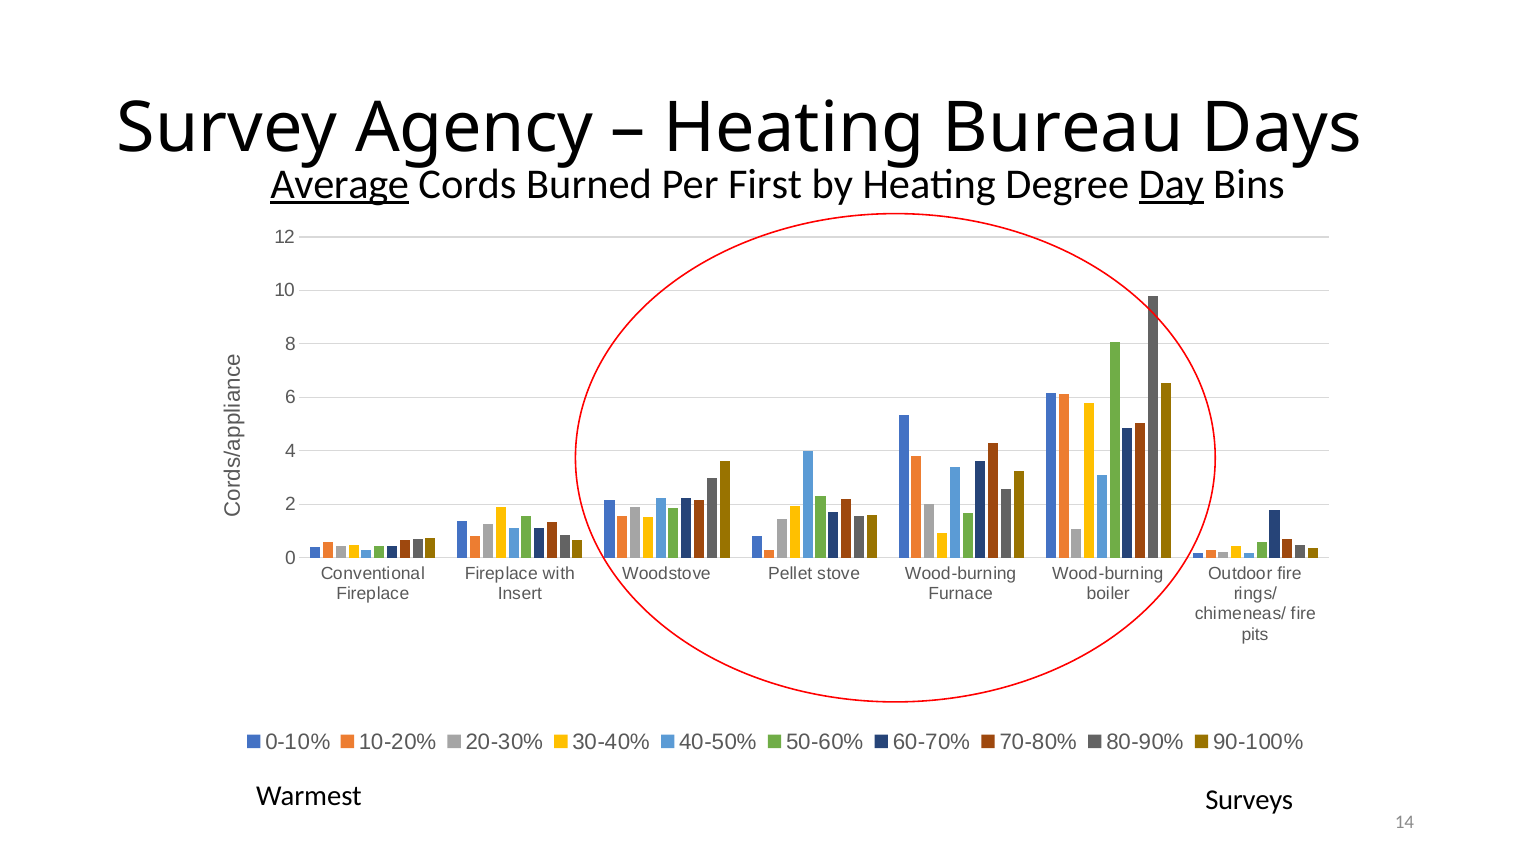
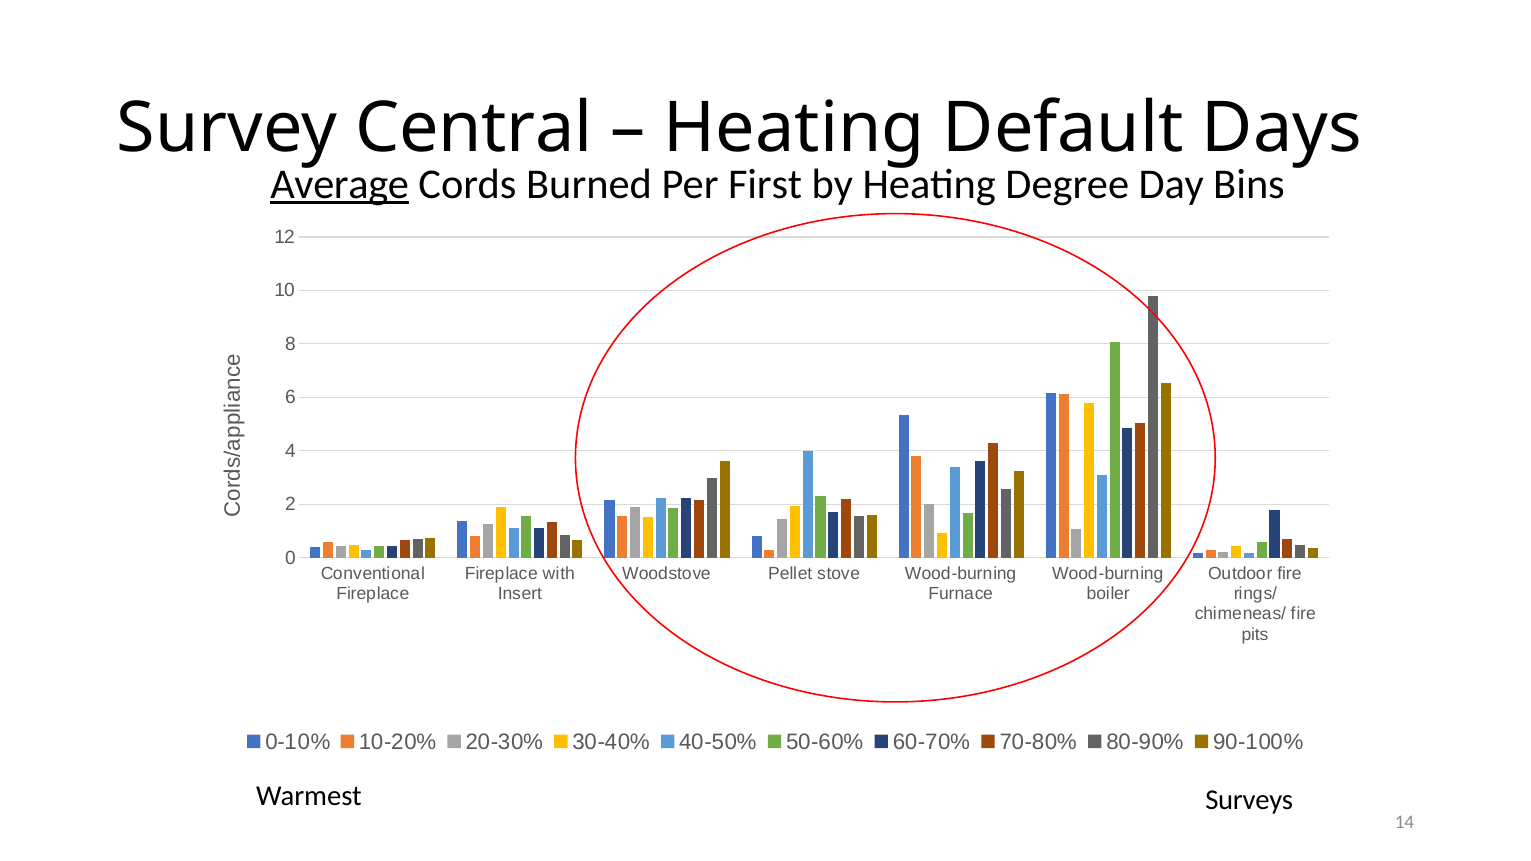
Agency: Agency -> Central
Bureau: Bureau -> Default
Day underline: present -> none
